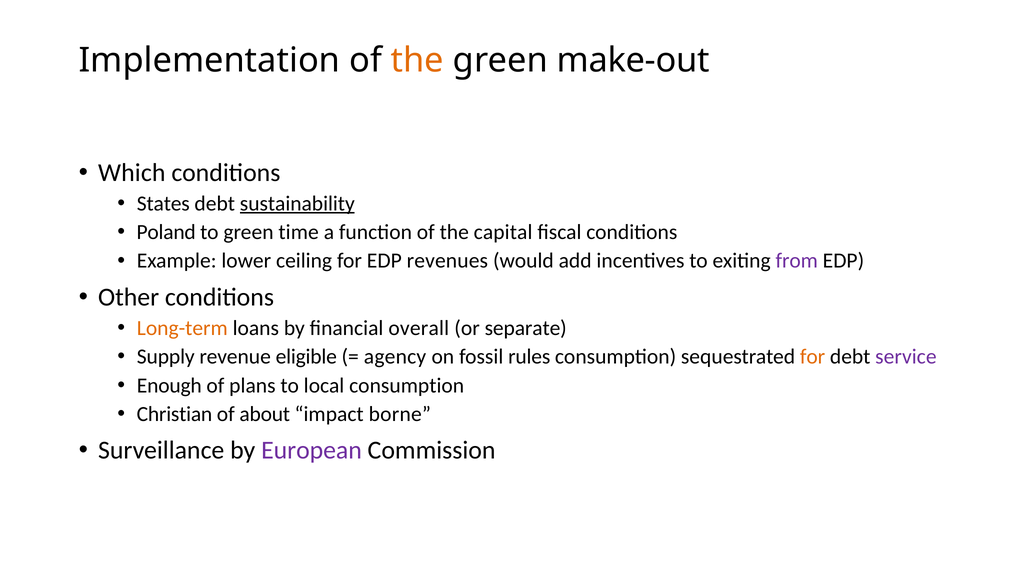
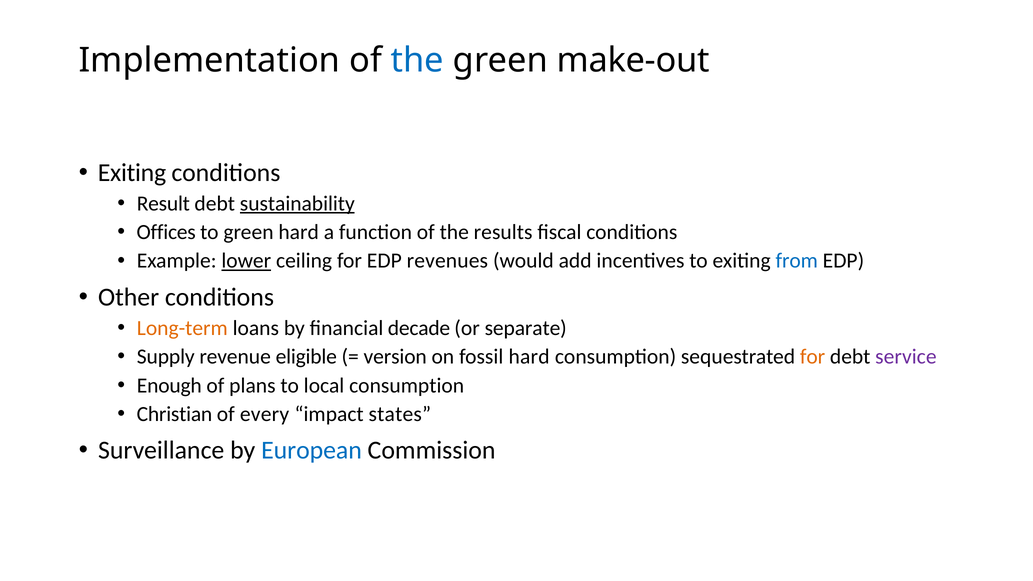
the at (417, 60) colour: orange -> blue
Which at (132, 173): Which -> Exiting
States: States -> Result
Poland: Poland -> Offices
green time: time -> hard
capital: capital -> results
lower underline: none -> present
from colour: purple -> blue
overall: overall -> decade
agency: agency -> version
fossil rules: rules -> hard
about: about -> every
borne: borne -> states
European colour: purple -> blue
